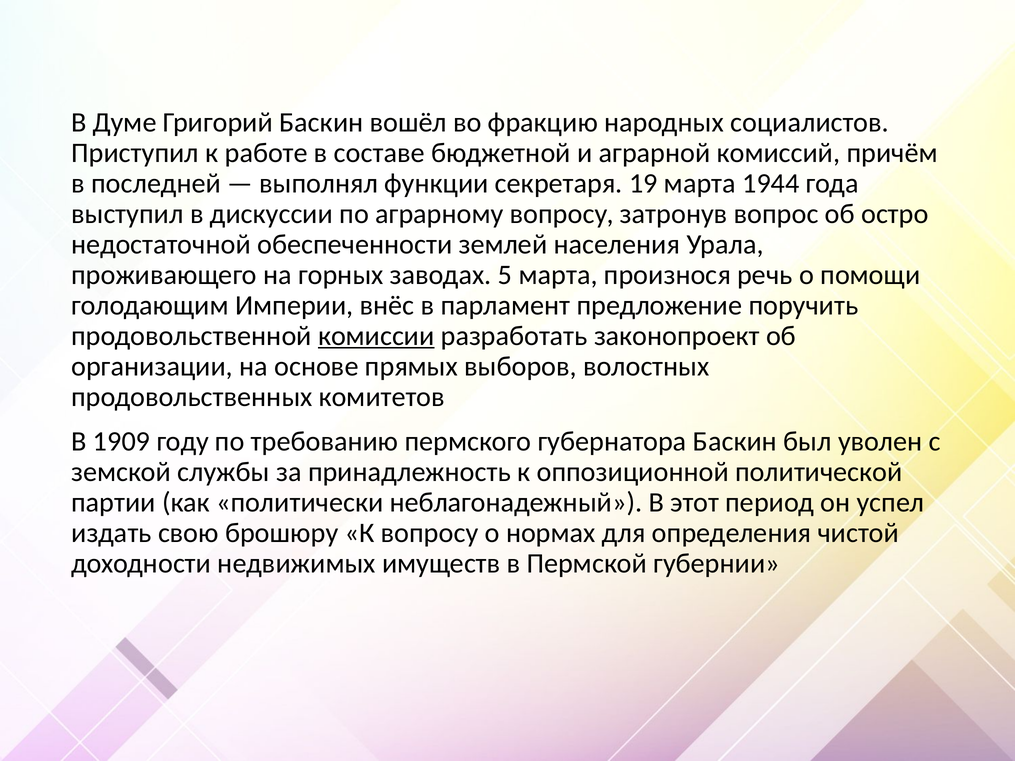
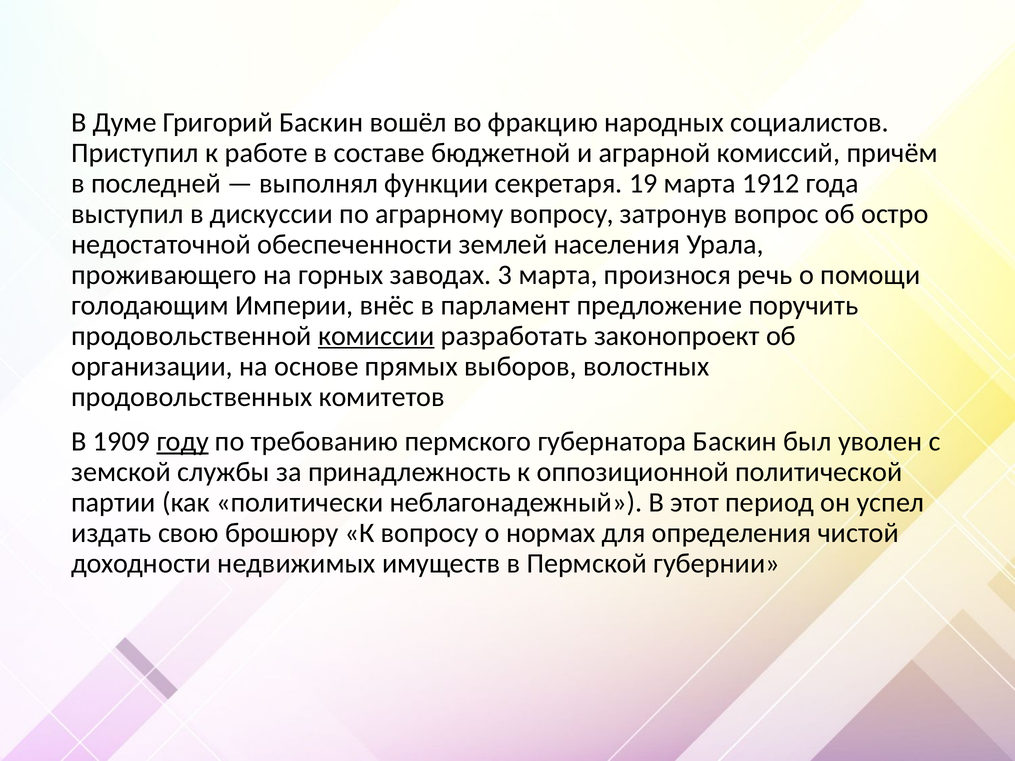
1944: 1944 -> 1912
5: 5 -> 3
году underline: none -> present
